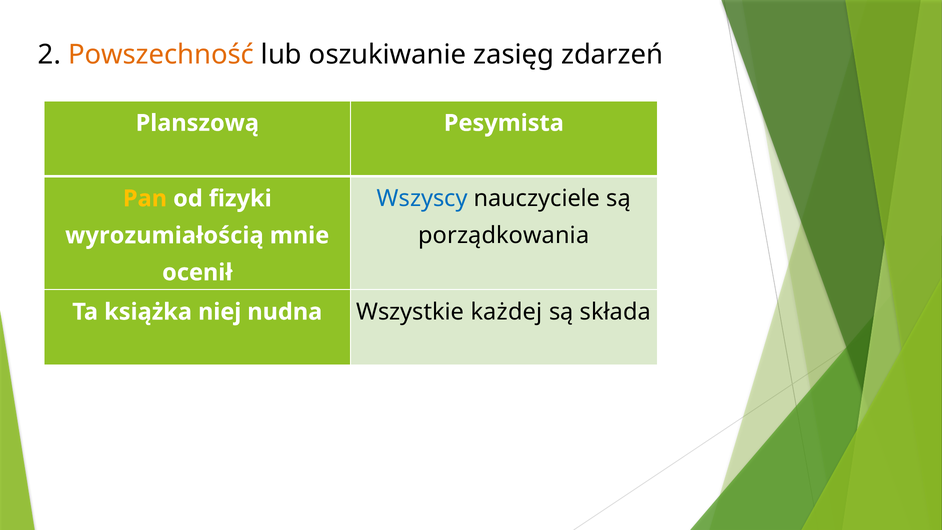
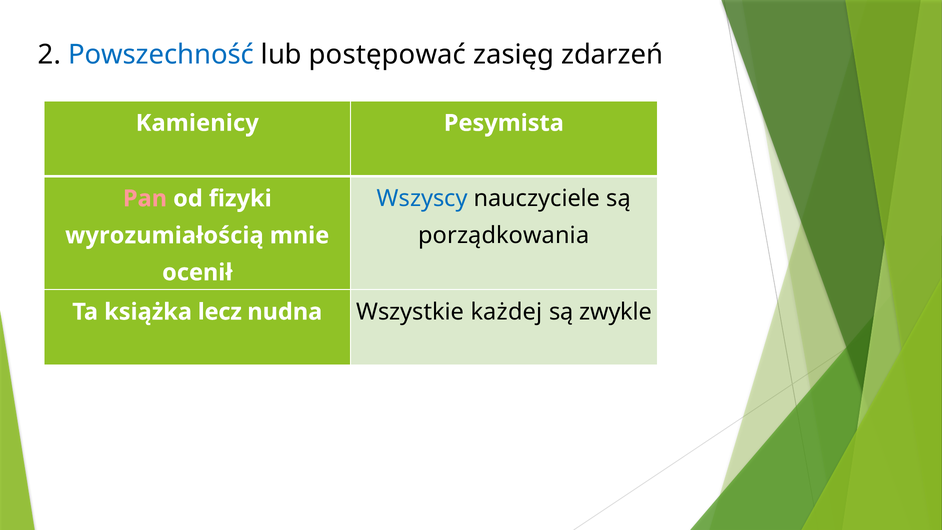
Powszechność colour: orange -> blue
oszukiwanie: oszukiwanie -> postępować
Planszową: Planszową -> Kamienicy
Pan colour: yellow -> pink
niej: niej -> lecz
składa: składa -> zwykle
